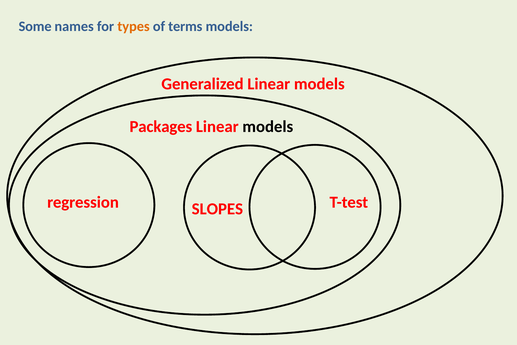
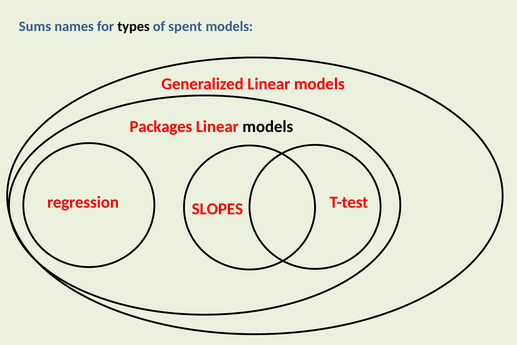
Some: Some -> Sums
types colour: orange -> black
terms: terms -> spent
